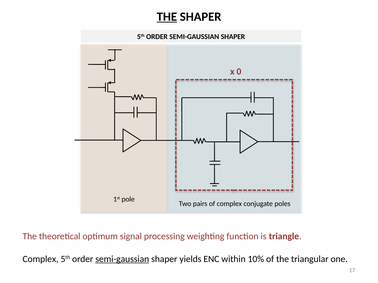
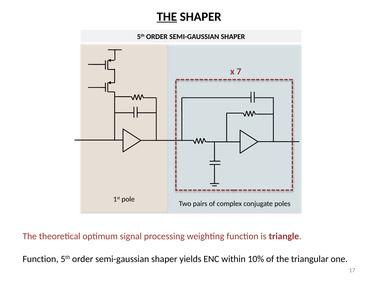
0: 0 -> 7
Complex at (41, 259): Complex -> Function
semi-gaussian at (122, 259) underline: present -> none
